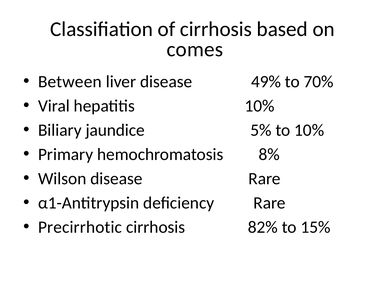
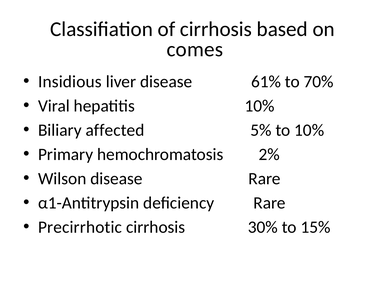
Between: Between -> Insidious
49%: 49% -> 61%
jaundice: jaundice -> affected
8%: 8% -> 2%
82%: 82% -> 30%
